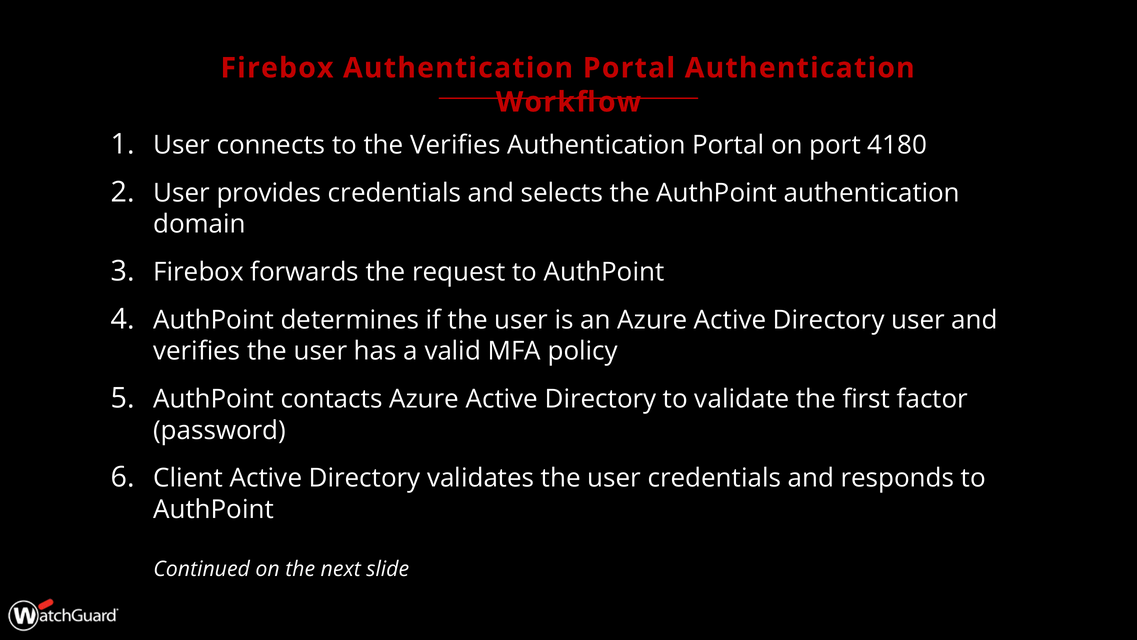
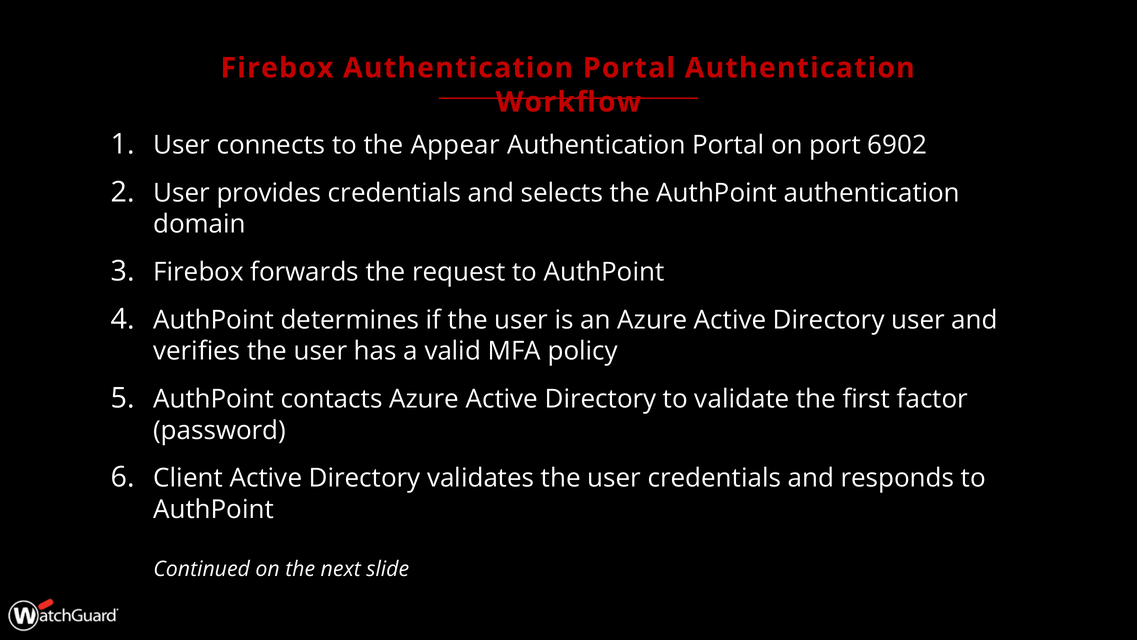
the Verifies: Verifies -> Appear
4180: 4180 -> 6902
